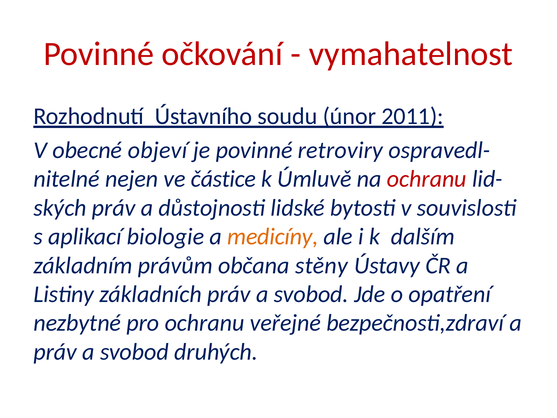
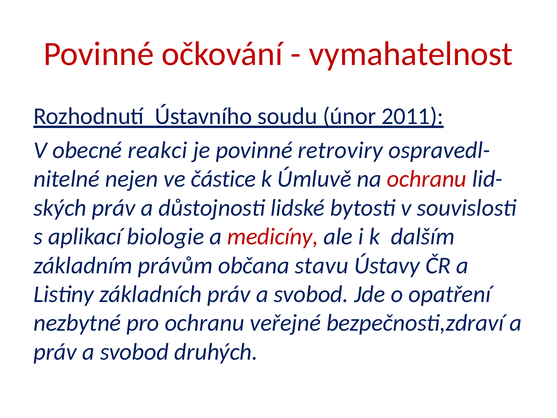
objeví: objeví -> reakci
medicíny colour: orange -> red
stěny: stěny -> stavu
